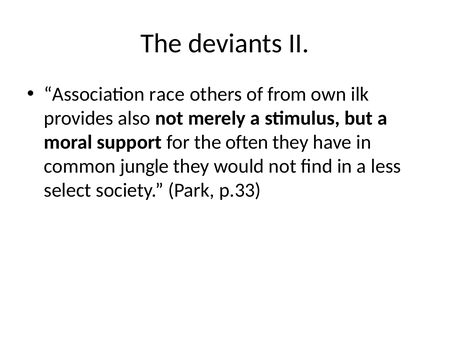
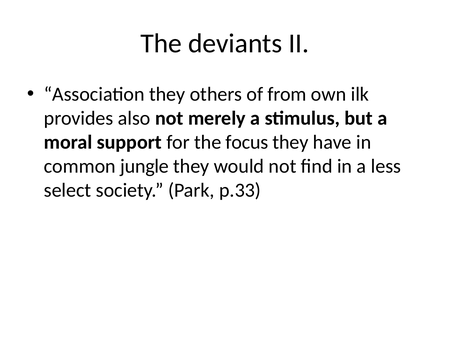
Association race: race -> they
often: often -> focus
